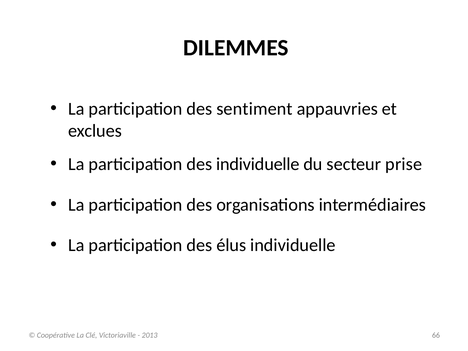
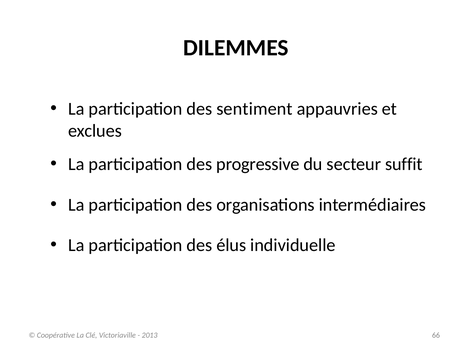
des individuelle: individuelle -> progressive
prise: prise -> suffit
